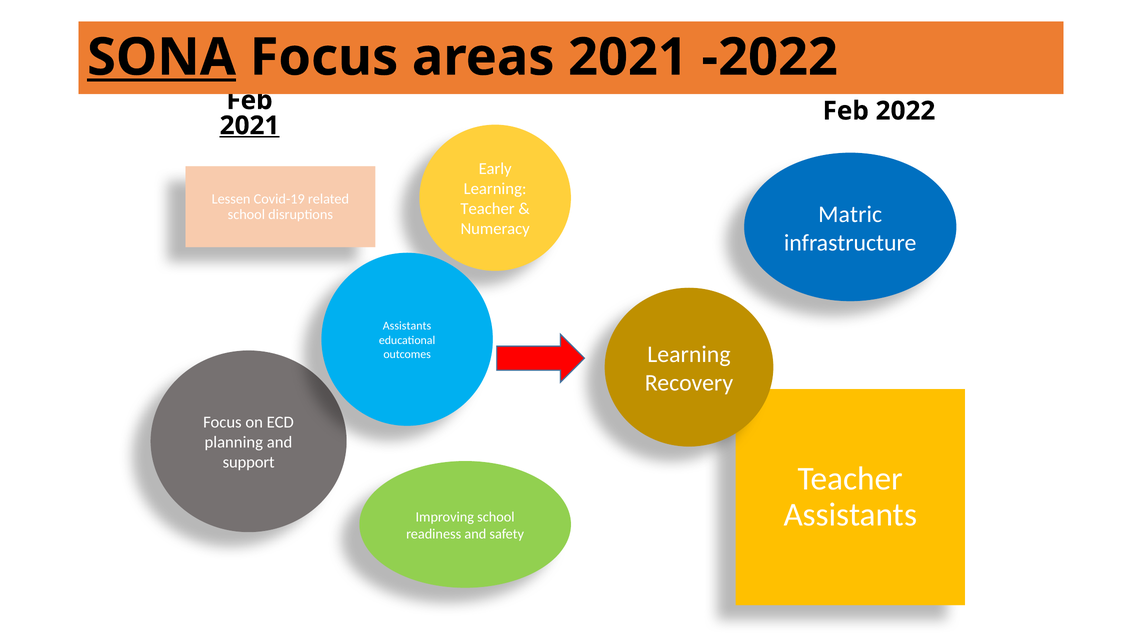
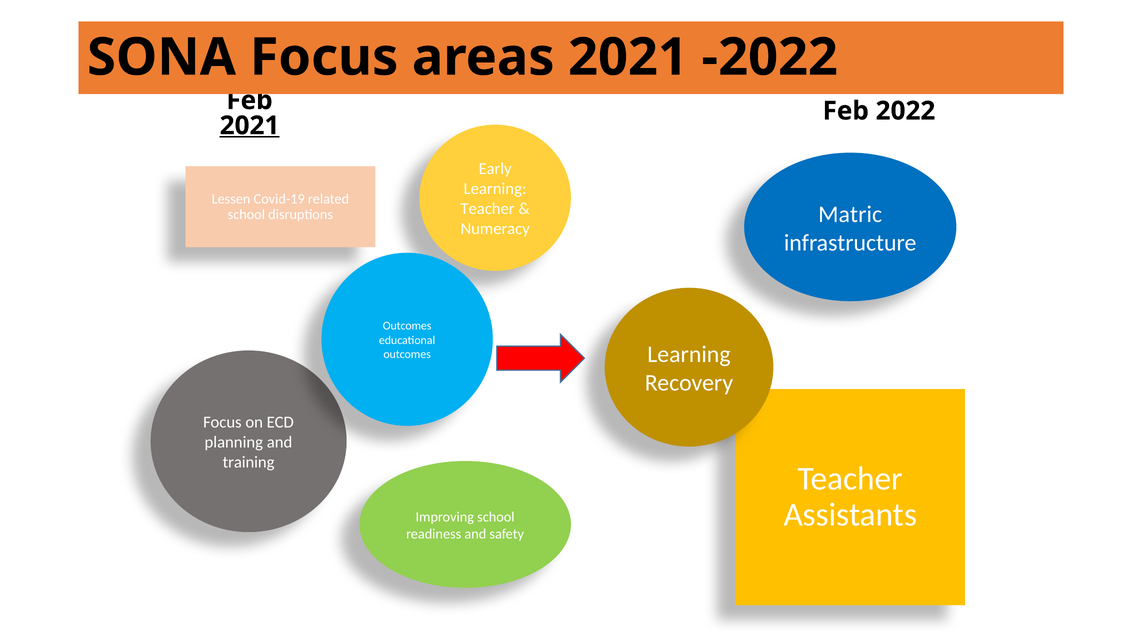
SONA underline: present -> none
Assistants at (407, 325): Assistants -> Outcomes
support: support -> training
